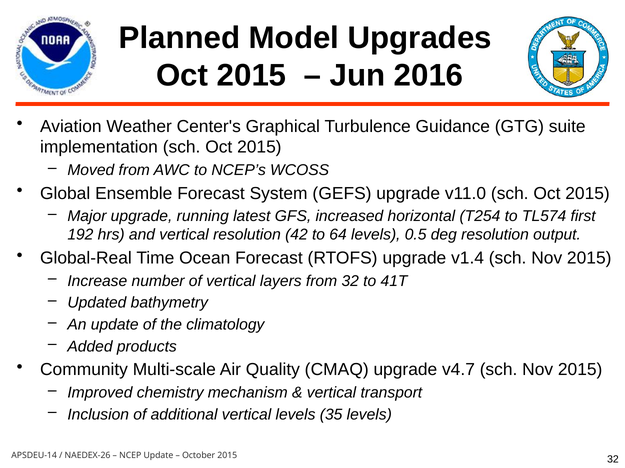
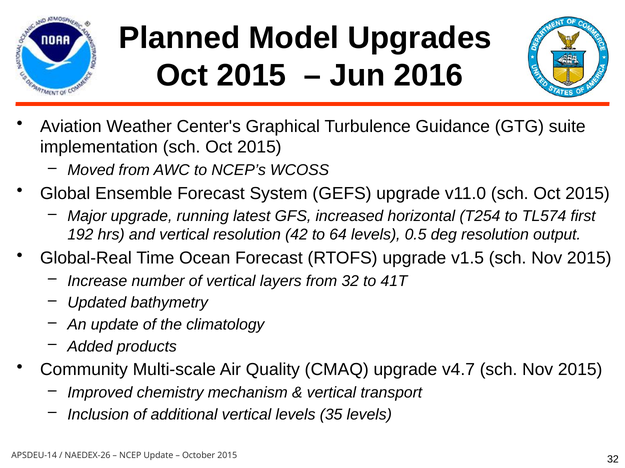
v1.4: v1.4 -> v1.5
